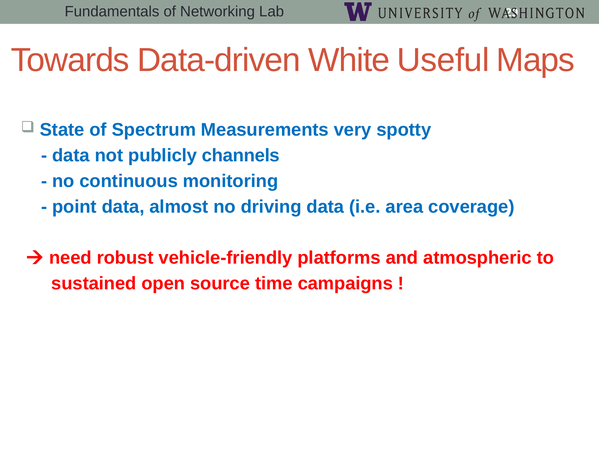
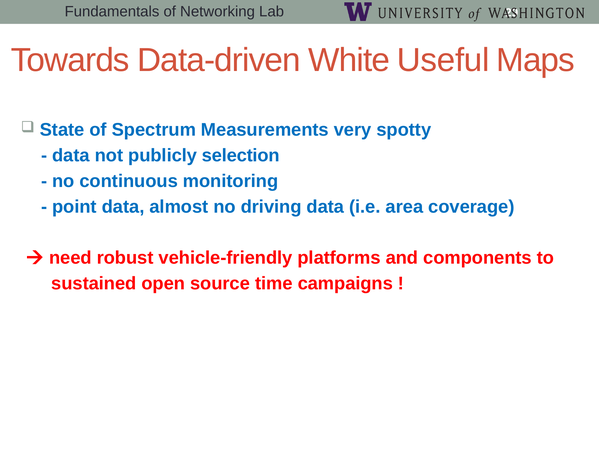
channels: channels -> selection
atmospheric: atmospheric -> components
